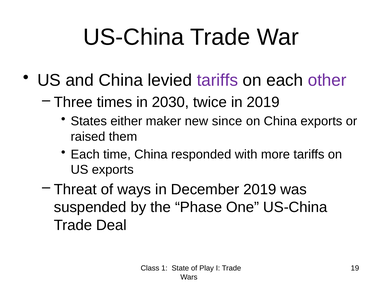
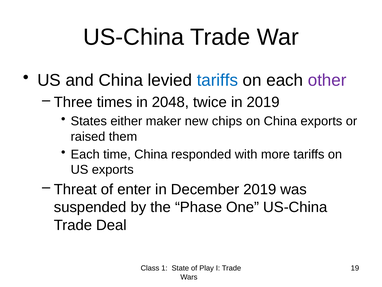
tariffs at (217, 80) colour: purple -> blue
2030: 2030 -> 2048
since: since -> chips
ways: ways -> enter
